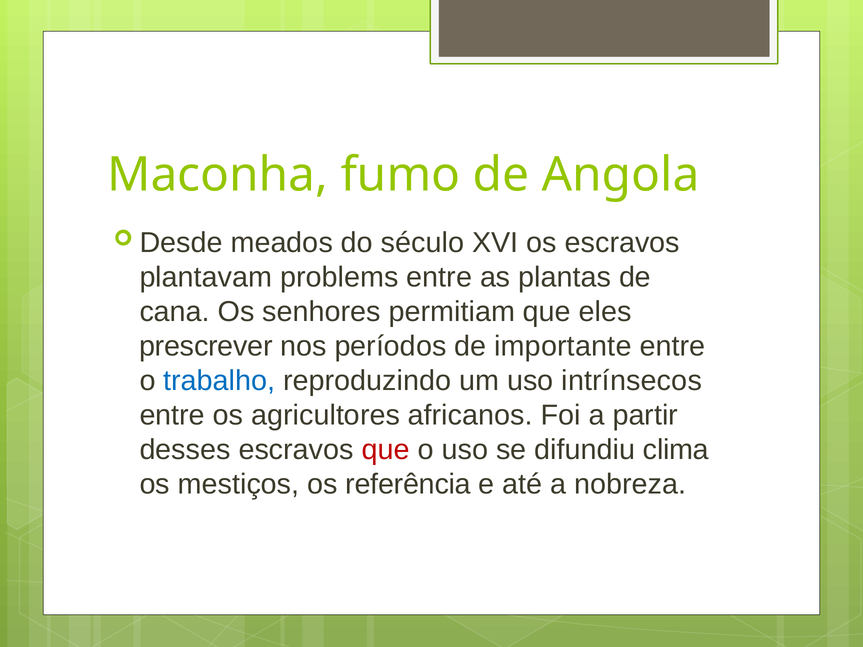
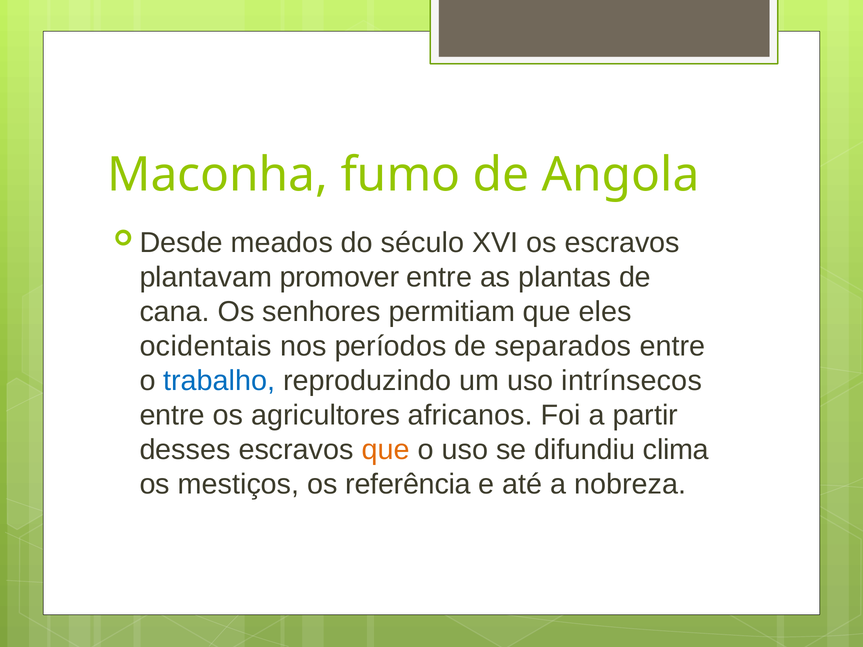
problems: problems -> promover
prescrever: prescrever -> ocidentais
importante: importante -> separados
que at (386, 450) colour: red -> orange
